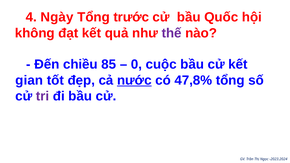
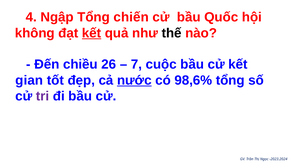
Ngày: Ngày -> Ngập
trước: trước -> chiến
kết at (92, 33) underline: none -> present
thế colour: purple -> black
85: 85 -> 26
0: 0 -> 7
47,8%: 47,8% -> 98,6%
